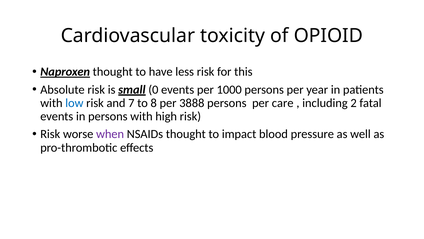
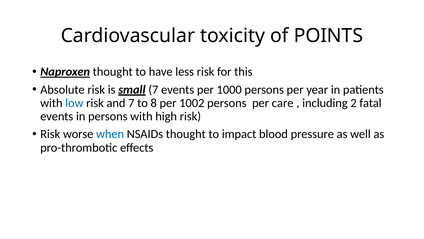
OPIOID: OPIOID -> POINTS
small 0: 0 -> 7
3888: 3888 -> 1002
when colour: purple -> blue
